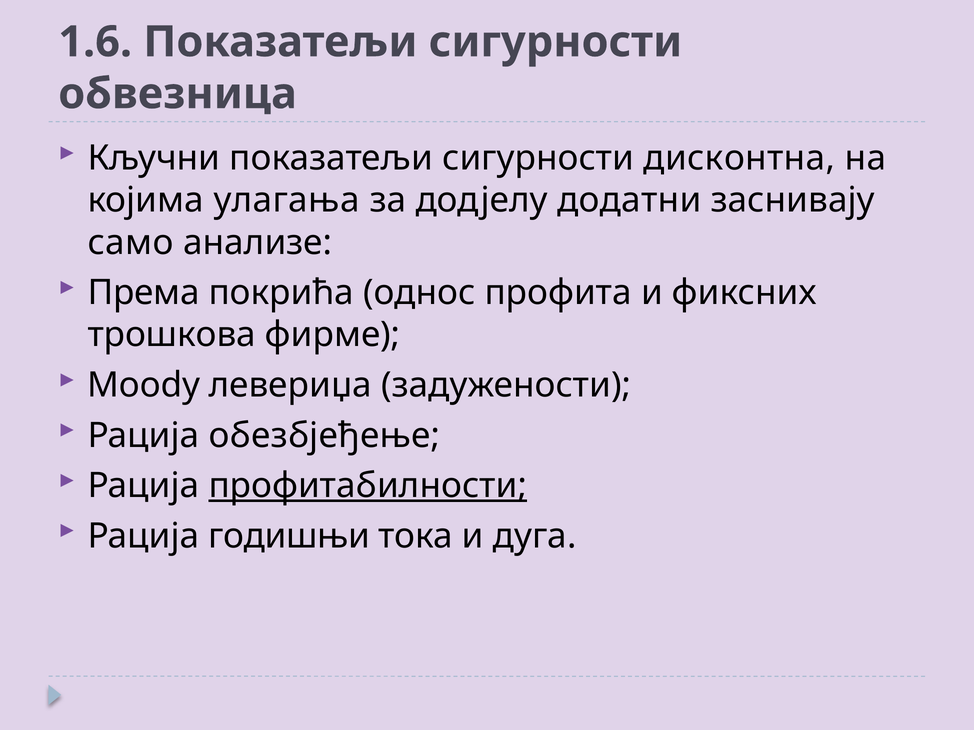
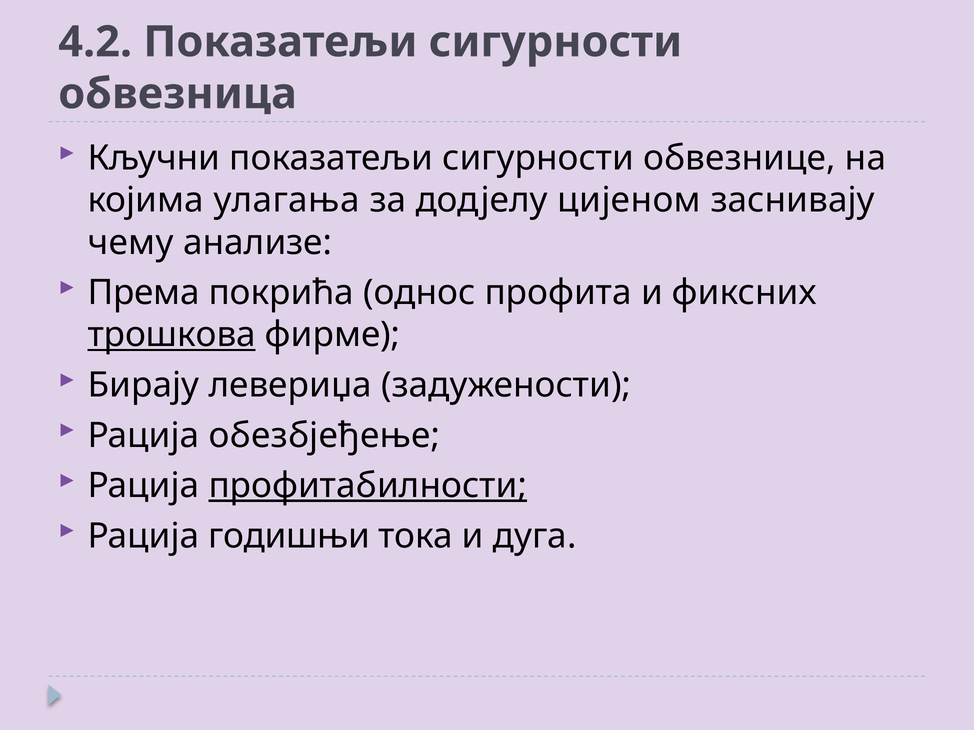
1.6: 1.6 -> 4.2
дисконтна: дисконтна -> обвезнице
додатни: додатни -> цијеном
само: само -> чему
трошкова underline: none -> present
Moody: Moody -> Бирају
